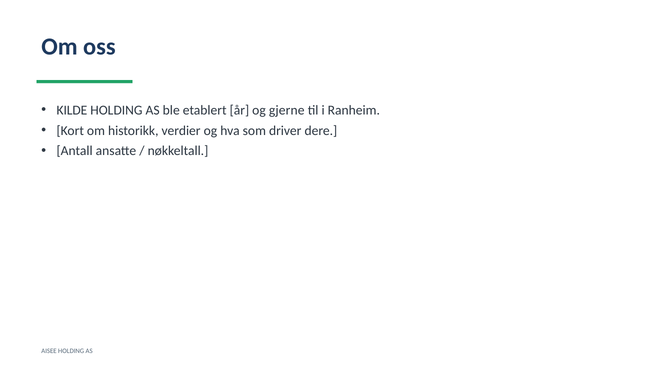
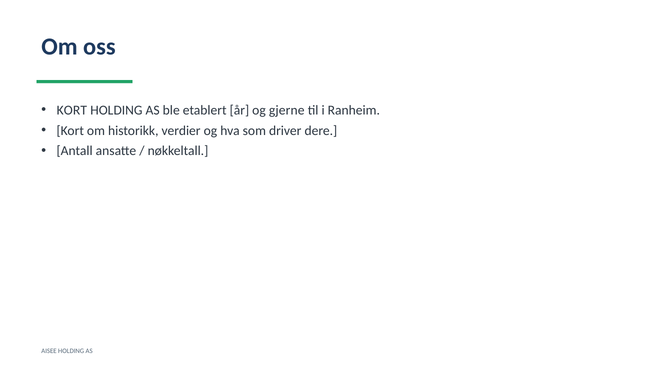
KILDE at (72, 110): KILDE -> KORT
